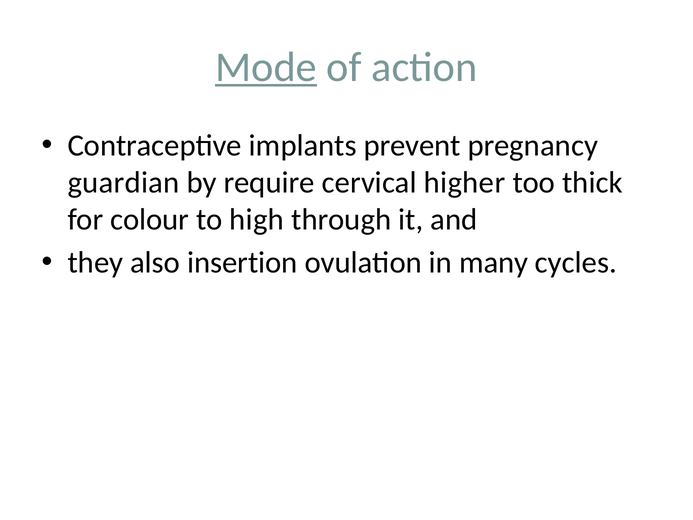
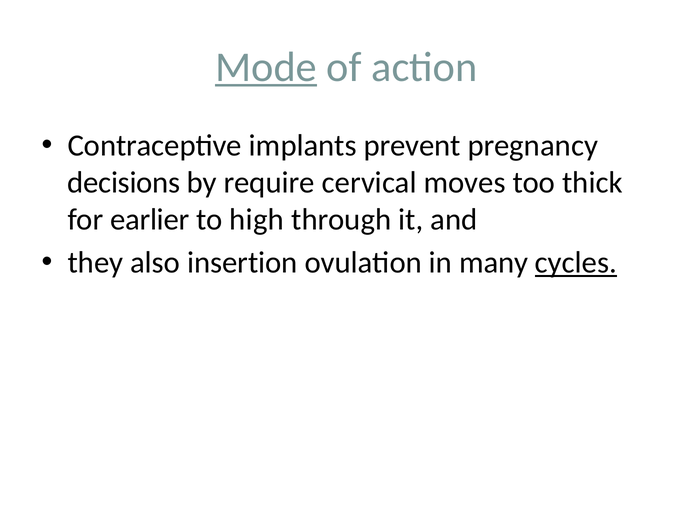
guardian: guardian -> decisions
higher: higher -> moves
colour: colour -> earlier
cycles underline: none -> present
